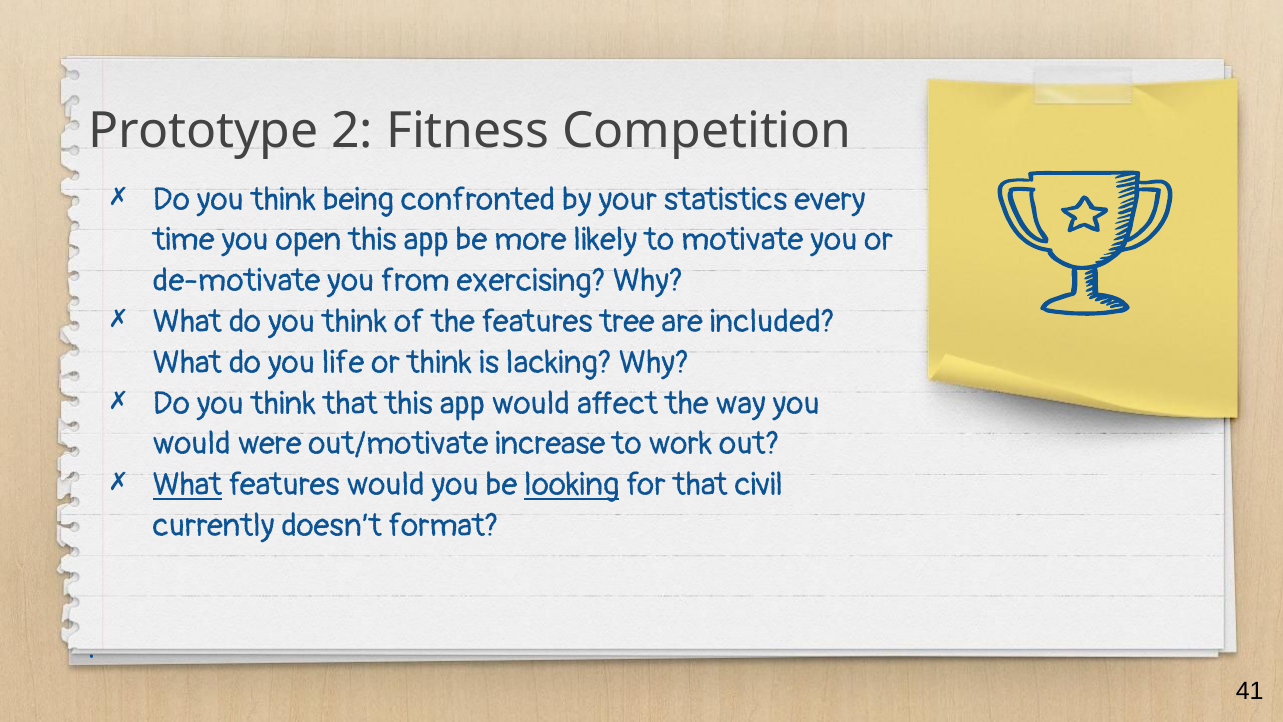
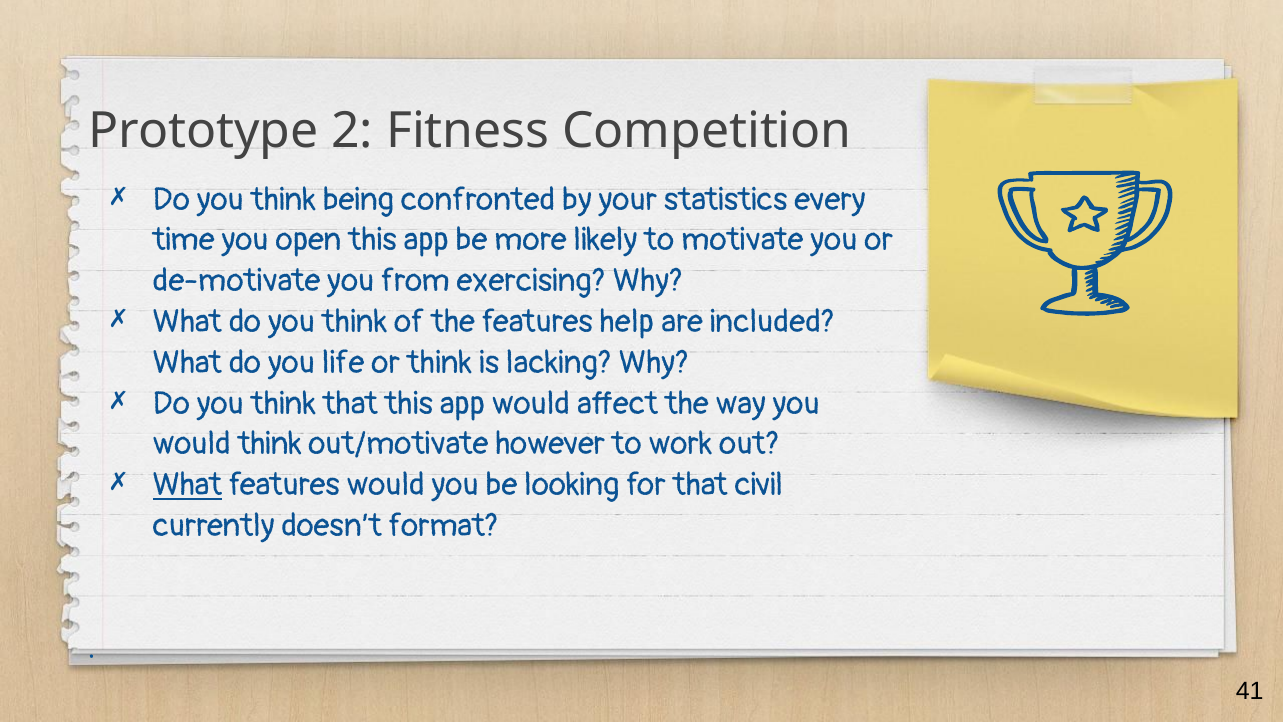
tree: tree -> help
would were: were -> think
increase: increase -> however
looking underline: present -> none
